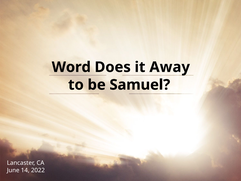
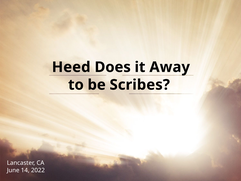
Word: Word -> Heed
Samuel: Samuel -> Scribes
